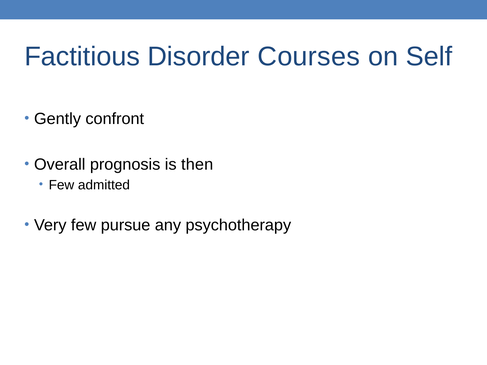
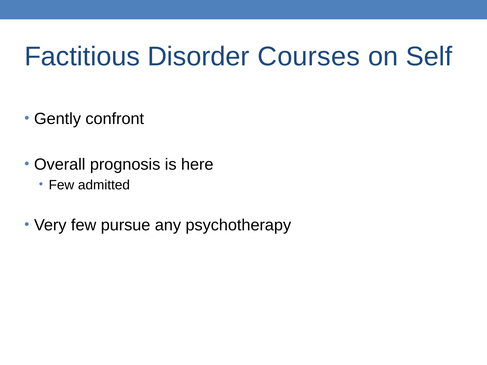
then: then -> here
